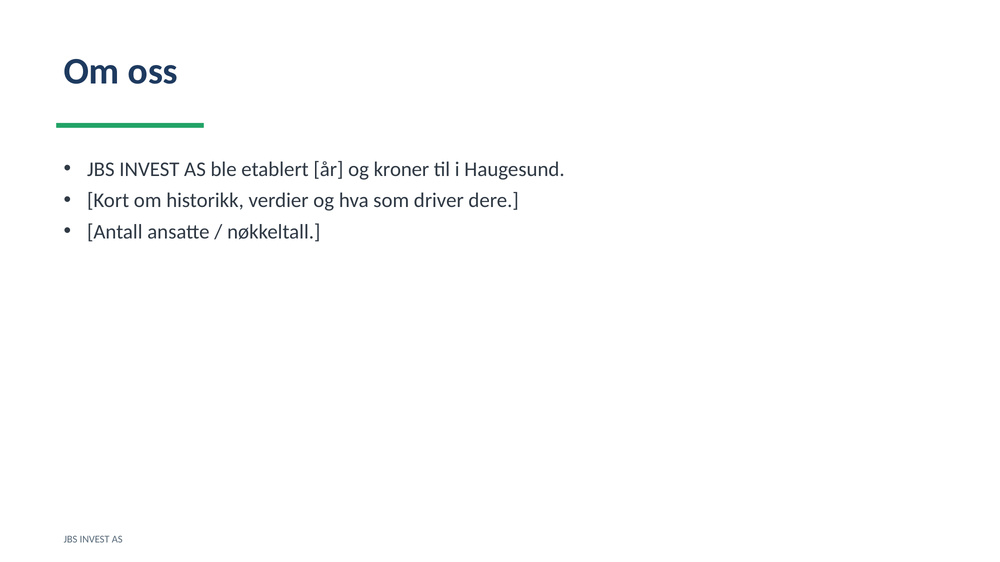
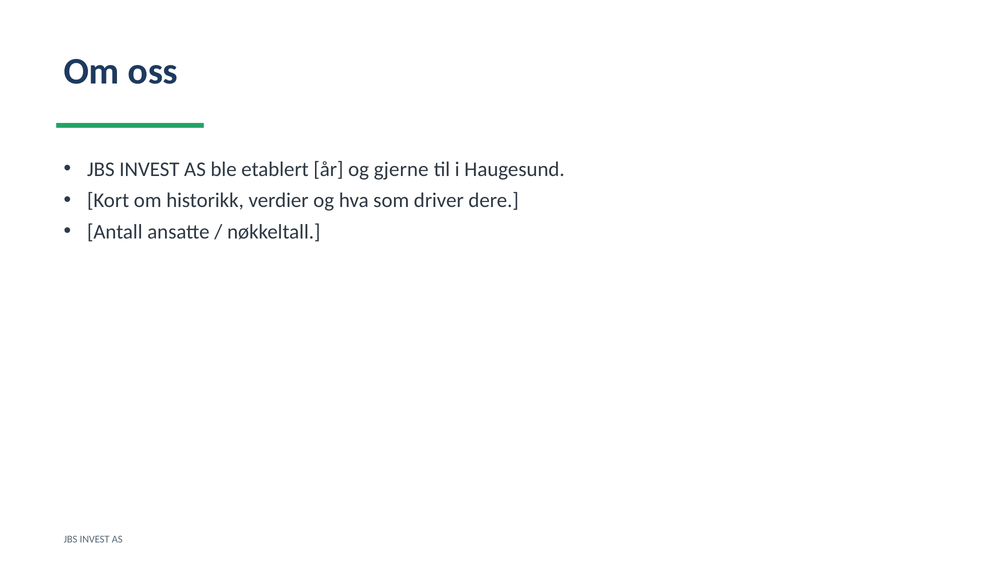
kroner: kroner -> gjerne
